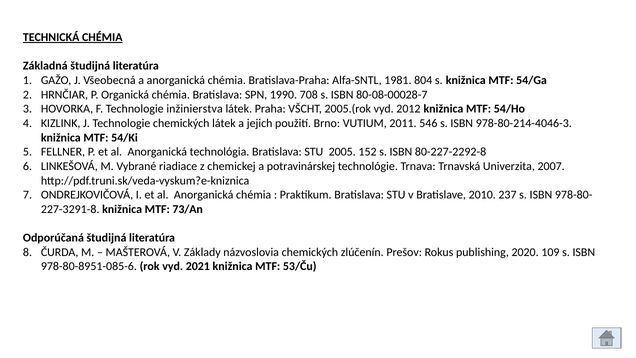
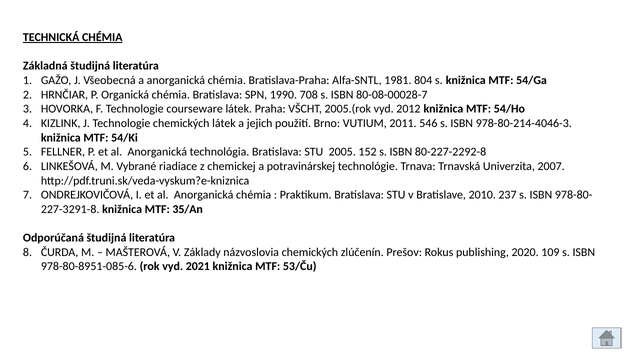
inžinierstva: inžinierstva -> courseware
73/An: 73/An -> 35/An
